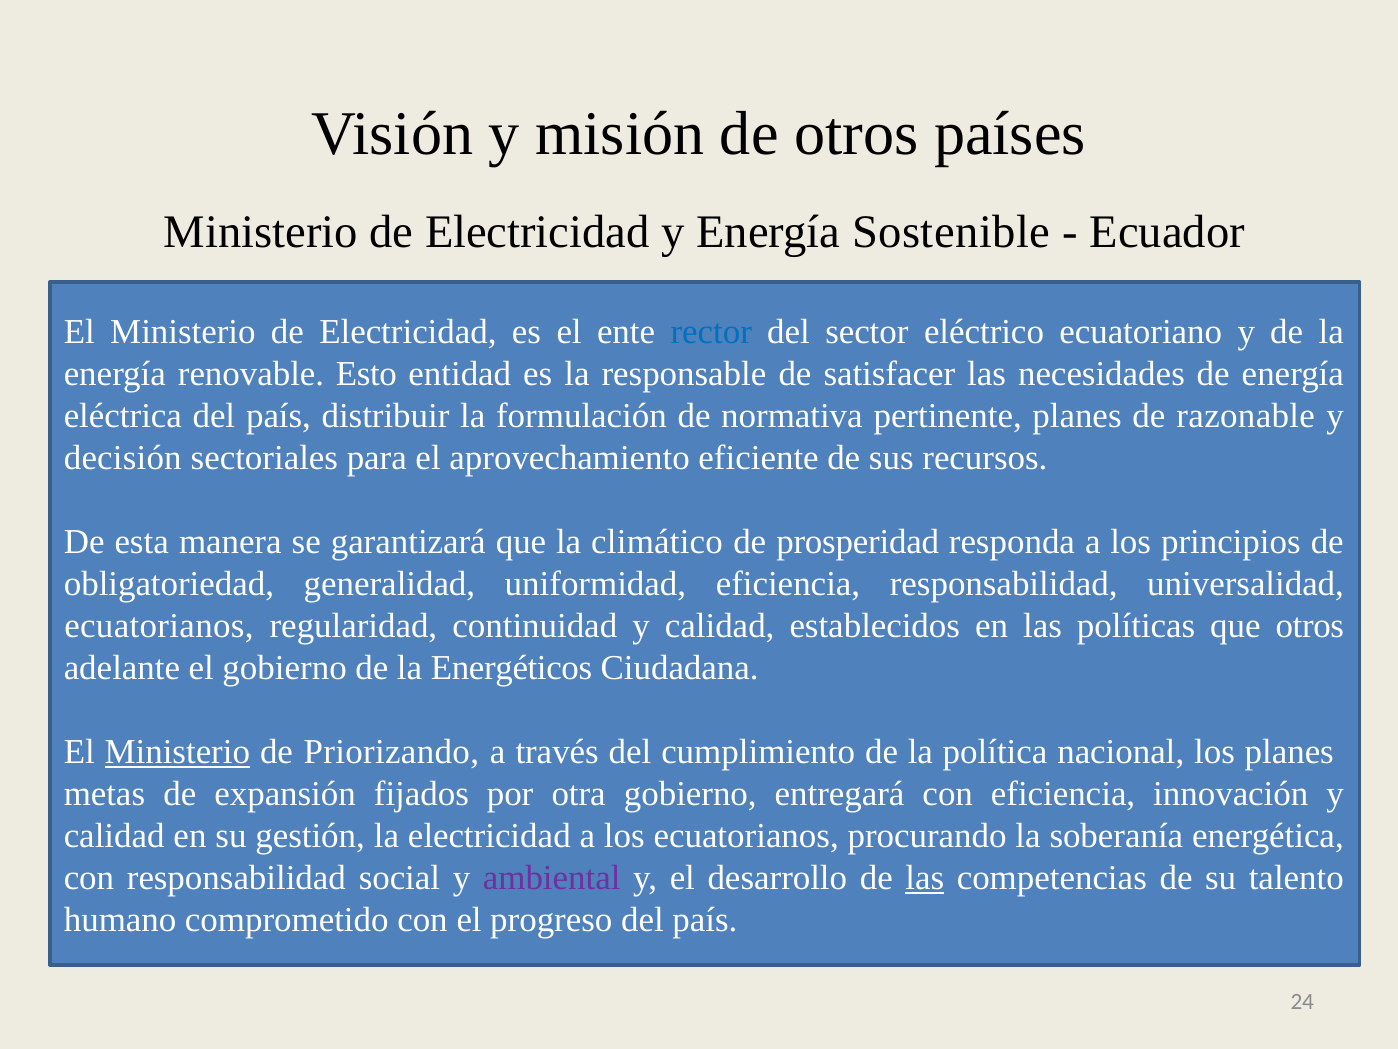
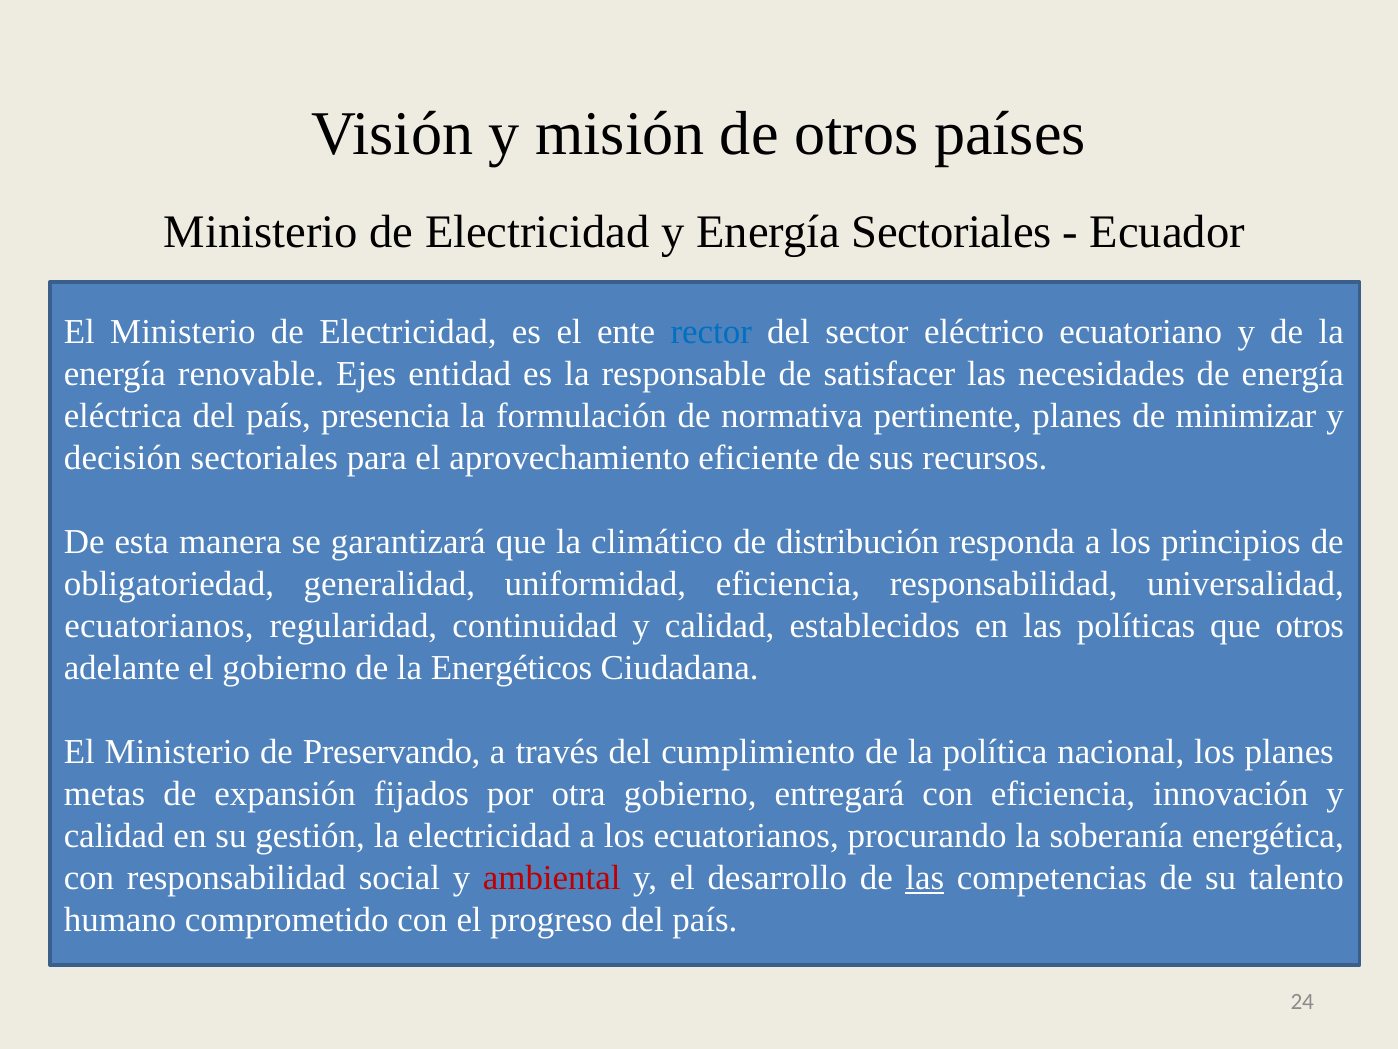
Energía Sostenible: Sostenible -> Sectoriales
Esto: Esto -> Ejes
distribuir: distribuir -> presencia
razonable: razonable -> minimizar
prosperidad: prosperidad -> distribución
Ministerio at (177, 752) underline: present -> none
Priorizando: Priorizando -> Preservando
ambiental colour: purple -> red
